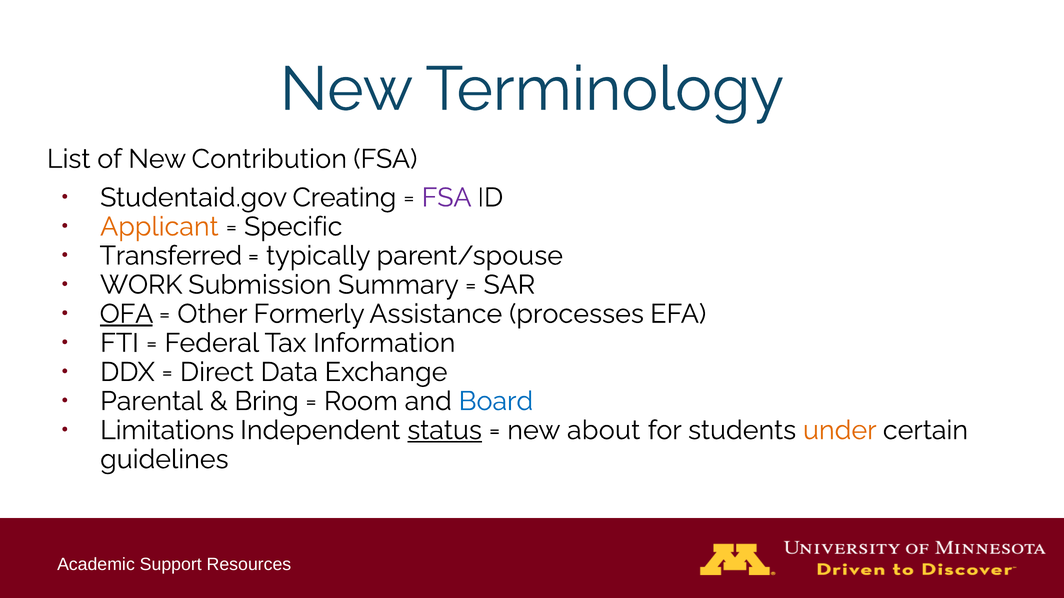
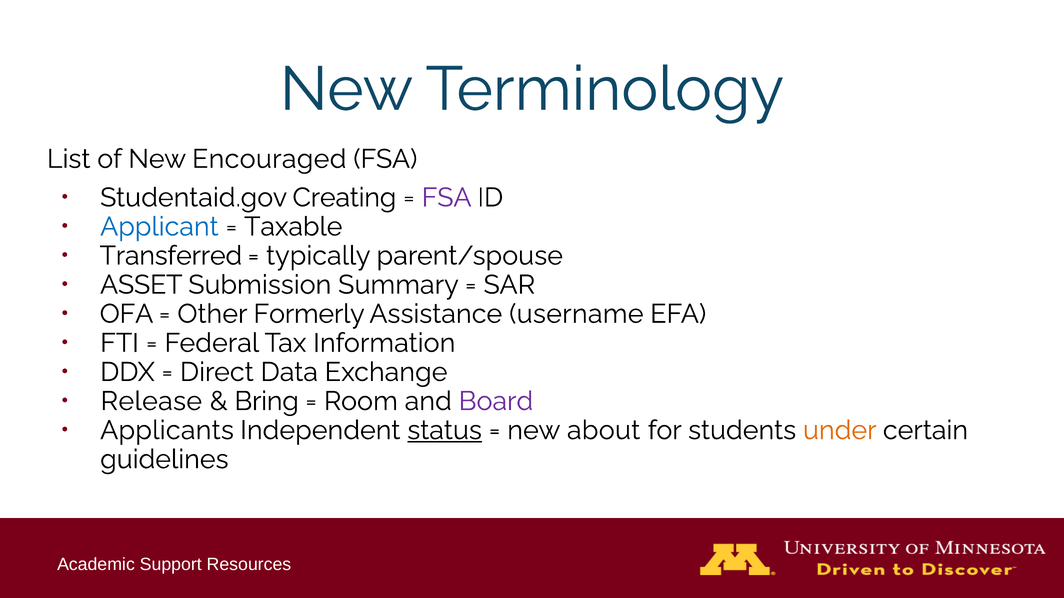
Contribution: Contribution -> Encouraged
Applicant colour: orange -> blue
Specific: Specific -> Taxable
WORK: WORK -> ASSET
OFA underline: present -> none
processes: processes -> username
Parental: Parental -> Release
Board colour: blue -> purple
Limitations: Limitations -> Applicants
